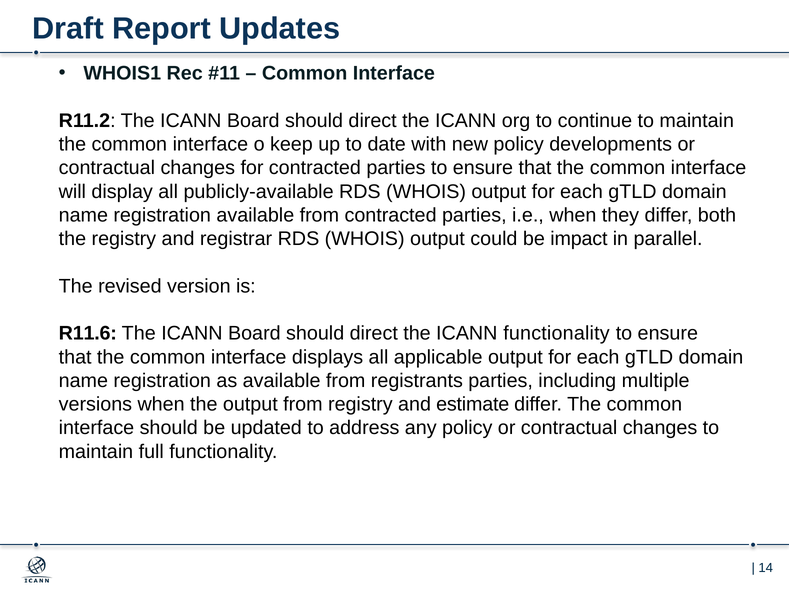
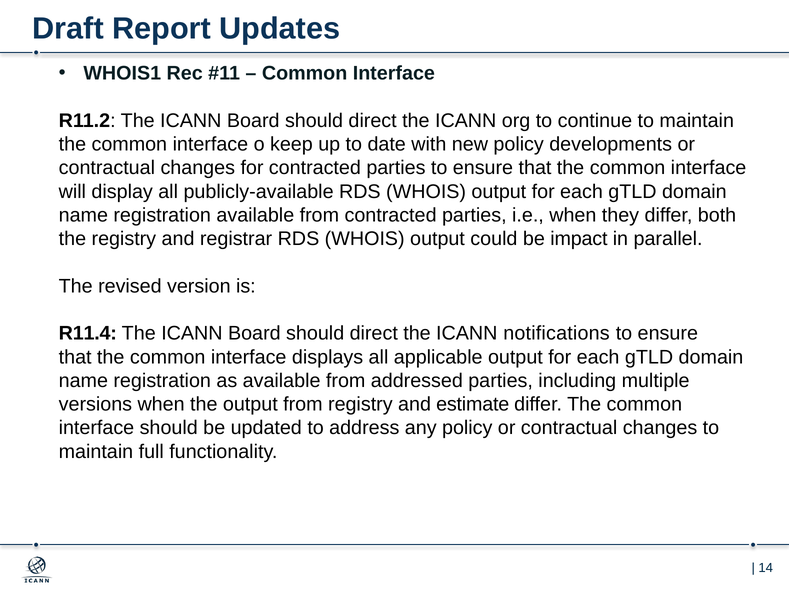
R11.6: R11.6 -> R11.4
ICANN functionality: functionality -> notifications
registrants: registrants -> addressed
